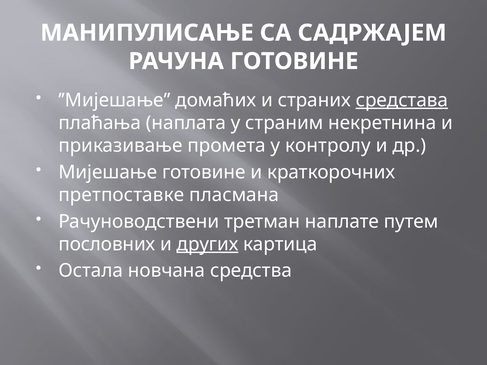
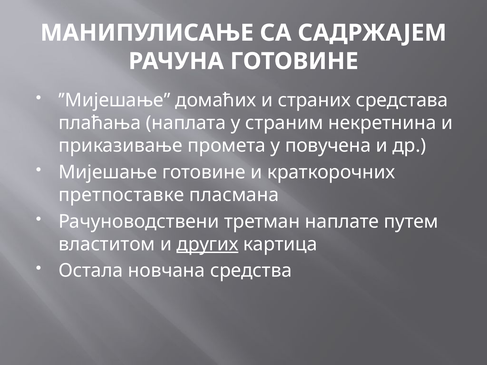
средстава underline: present -> none
контролу: контролу -> повучена
пословних: пословних -> властитом
